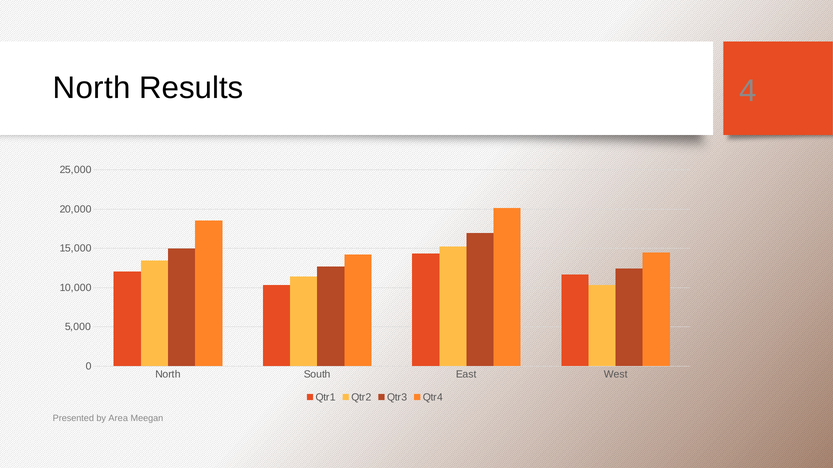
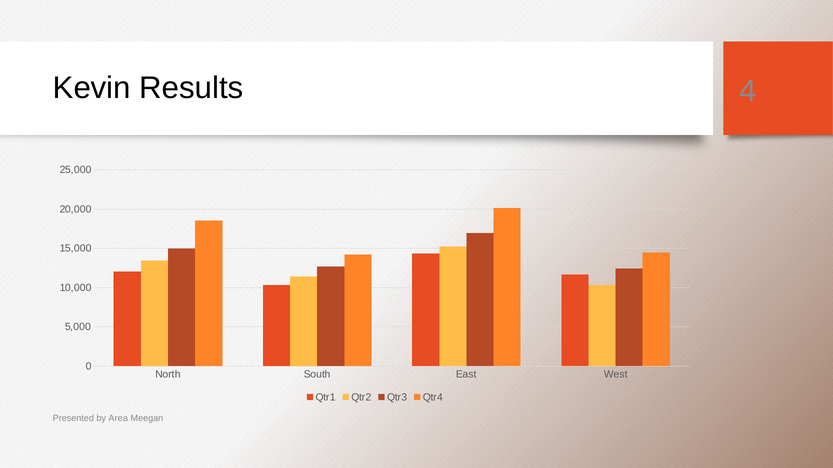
North at (92, 88): North -> Kevin
